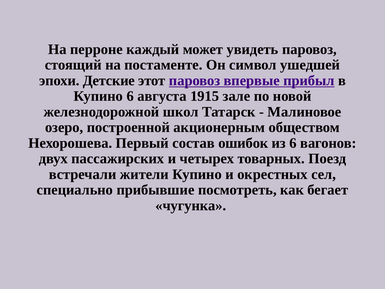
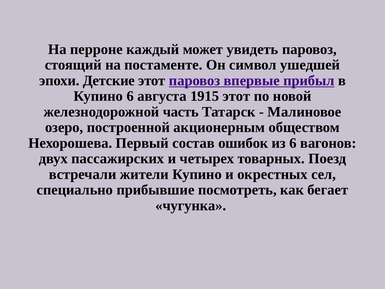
1915 зале: зале -> этот
школ: школ -> часть
